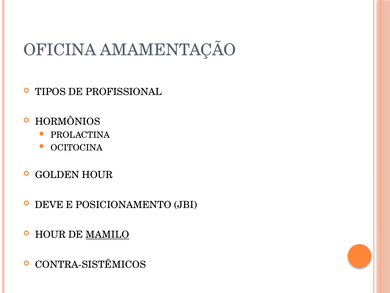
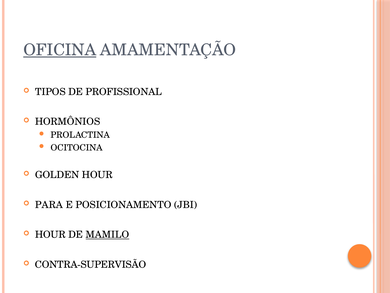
OFICINA underline: none -> present
DEVE: DEVE -> PARA
CONTRA-SISTÊMICOS: CONTRA-SISTÊMICOS -> CONTRA-SUPERVISÃO
